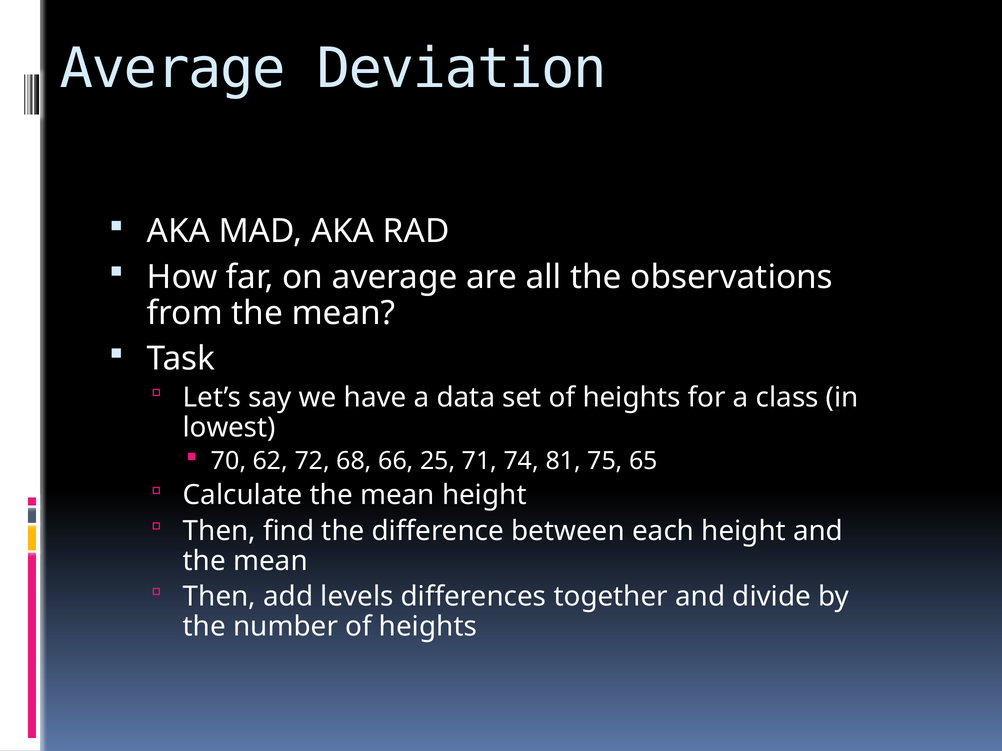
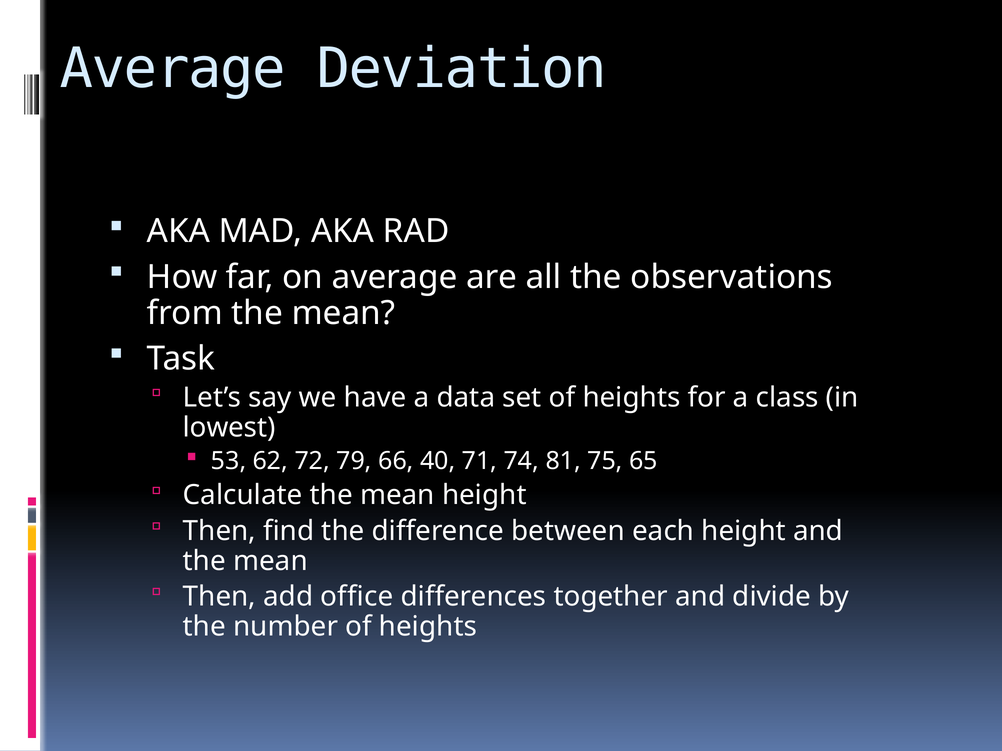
70: 70 -> 53
68: 68 -> 79
25: 25 -> 40
levels: levels -> office
